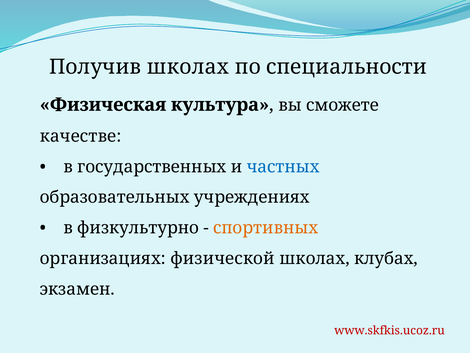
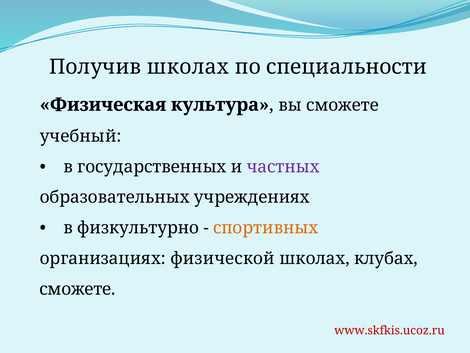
качестве: качестве -> учебный
частных colour: blue -> purple
экзамен at (77, 289): экзамен -> сможете
